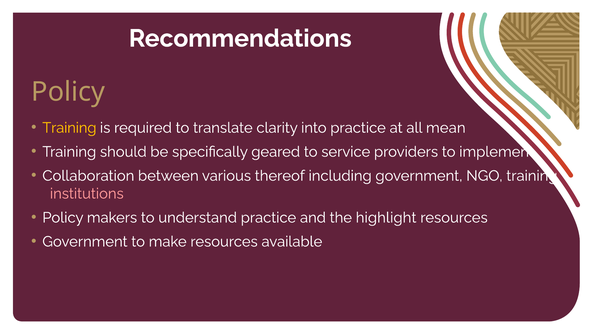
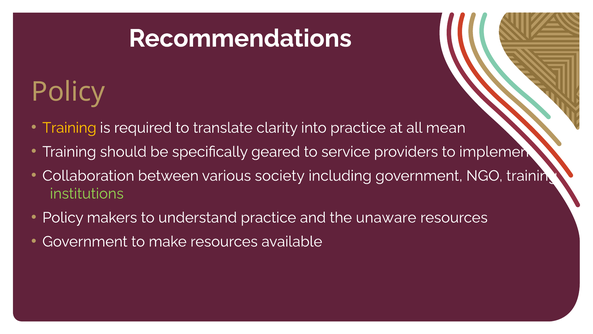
thereof: thereof -> society
institutions colour: pink -> light green
highlight: highlight -> unaware
